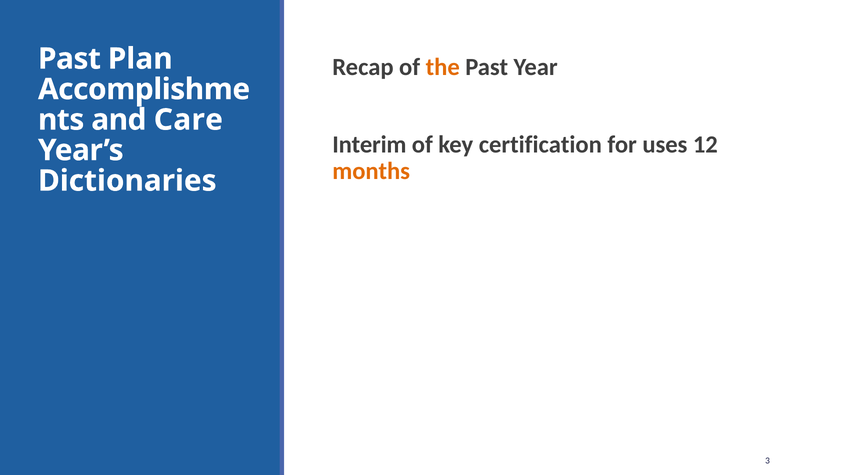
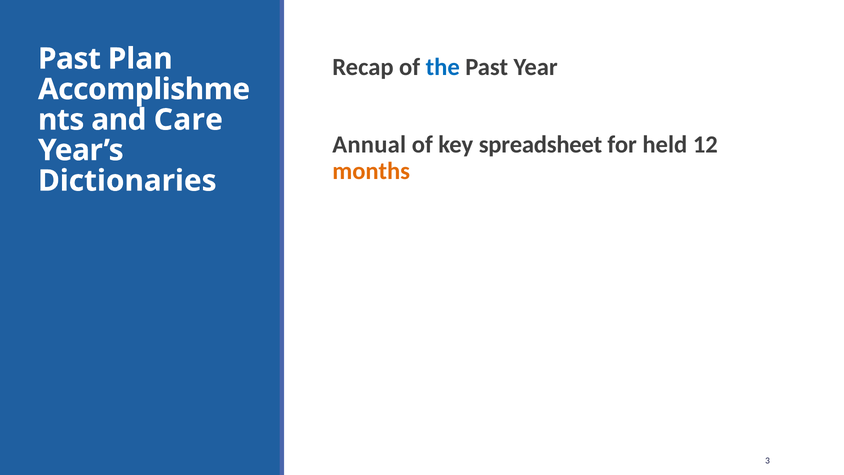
the colour: orange -> blue
Interim: Interim -> Annual
certification: certification -> spreadsheet
uses: uses -> held
